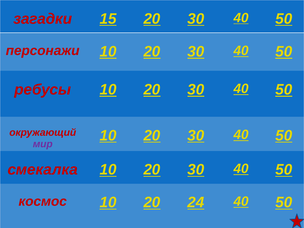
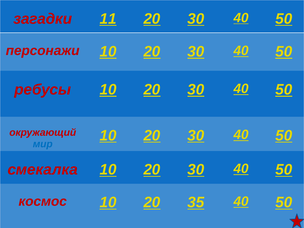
15: 15 -> 11
мир colour: purple -> blue
24: 24 -> 35
